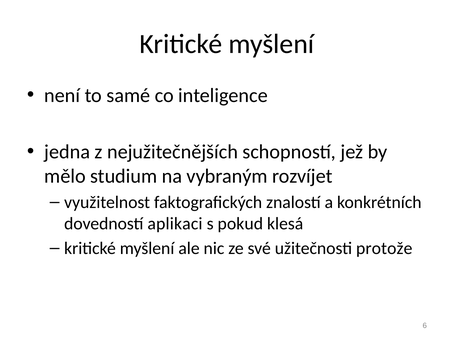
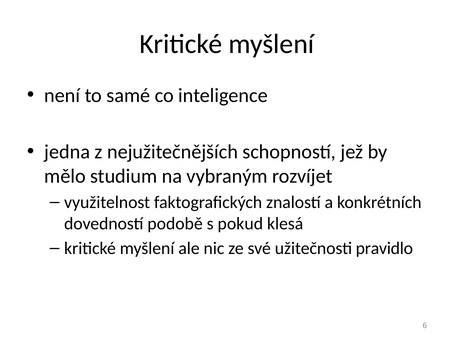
aplikaci: aplikaci -> podobě
protože: protože -> pravidlo
